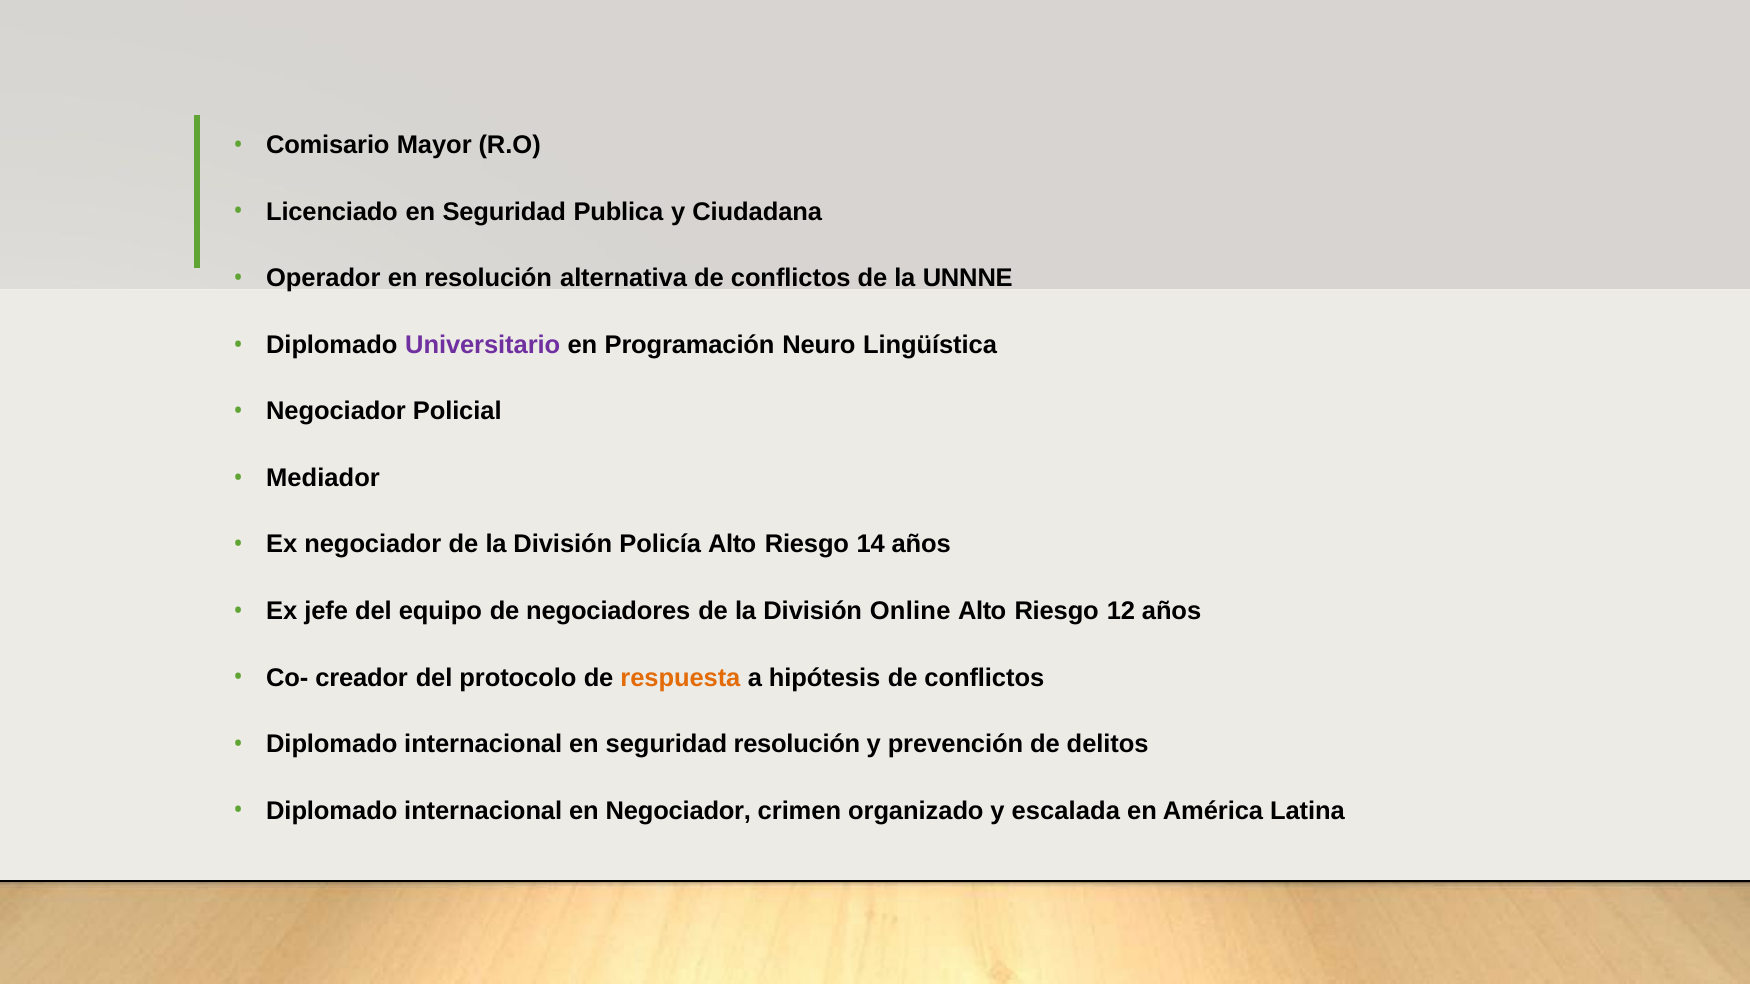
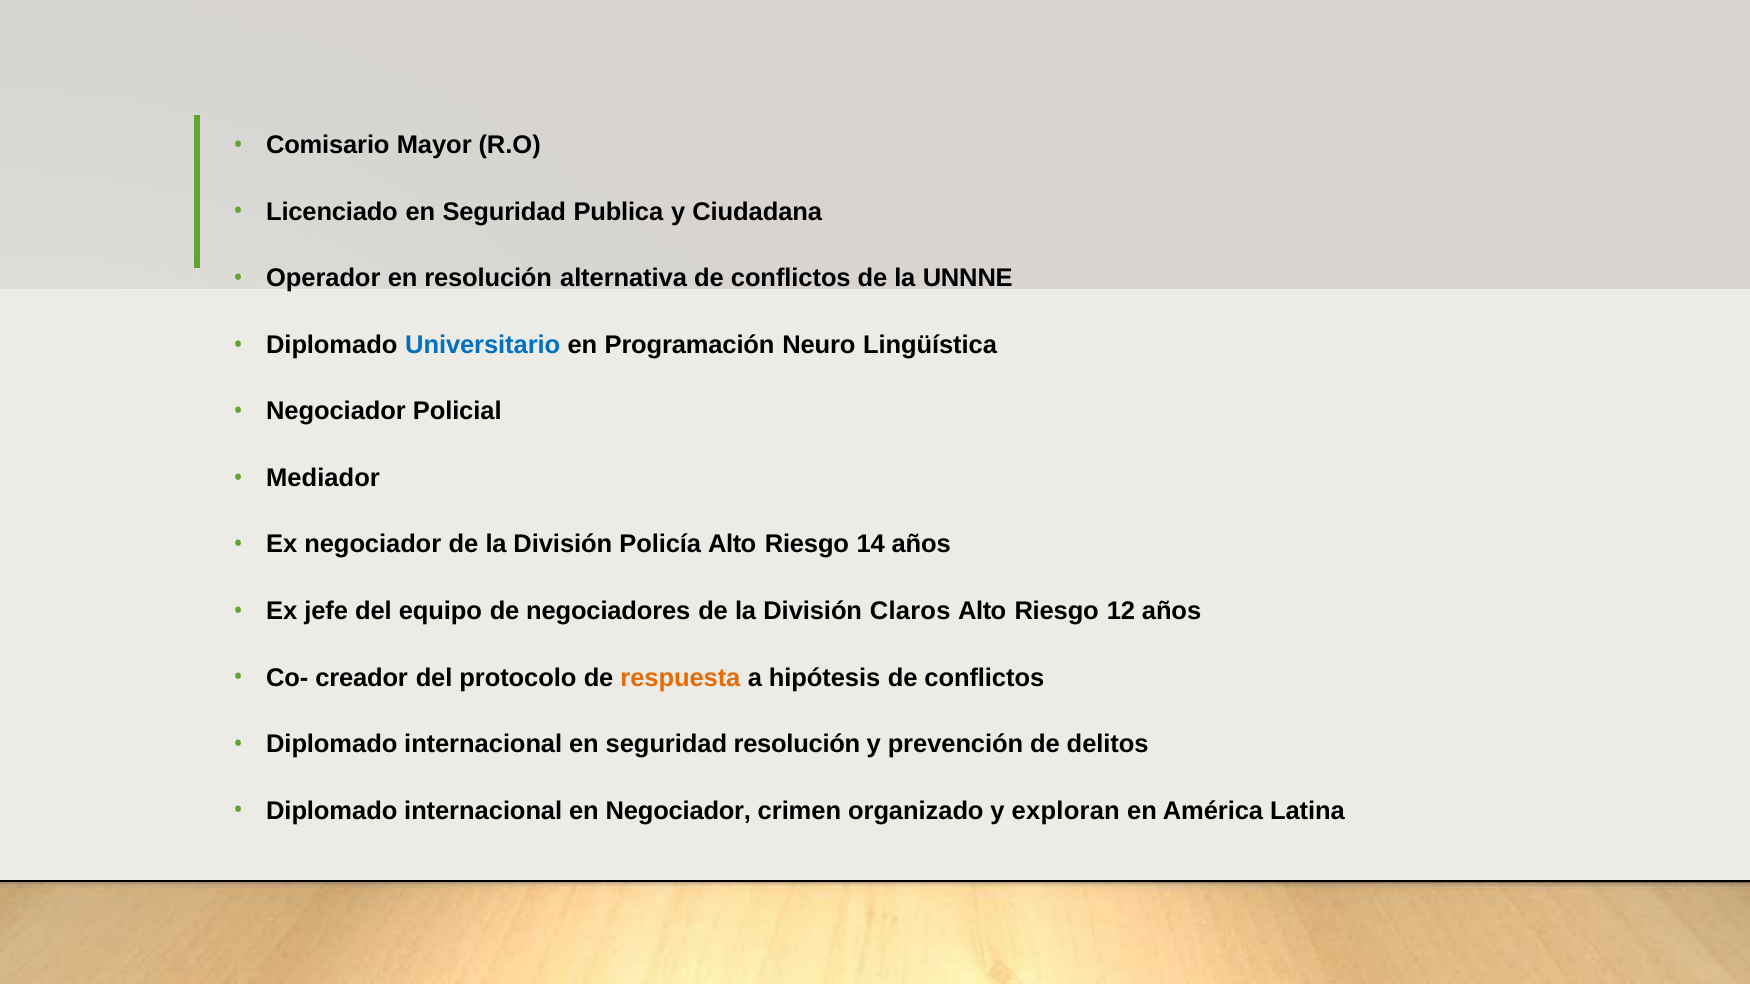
Universitario colour: purple -> blue
Online: Online -> Claros
escalada: escalada -> exploran
